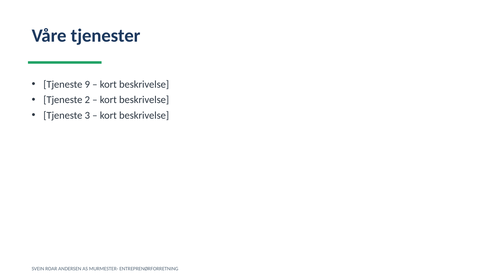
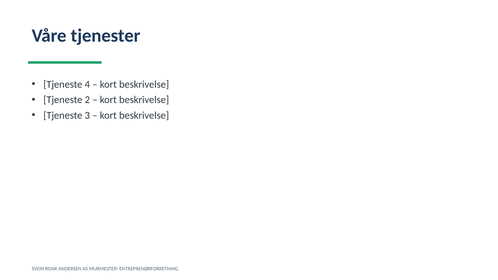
9: 9 -> 4
